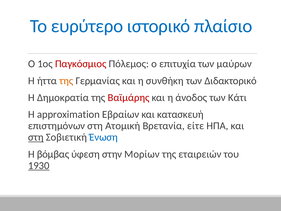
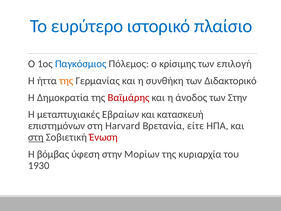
Παγκόσμιος colour: red -> blue
επιτυχία: επιτυχία -> κρίσιμης
μαύρων: μαύρων -> επιλογή
των Κάτι: Κάτι -> Στην
approximation: approximation -> μεταπτυχιακές
Ατομική: Ατομική -> Harvard
Ένωση colour: blue -> red
εταιρειών: εταιρειών -> κυριαρχία
1930 underline: present -> none
